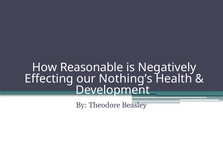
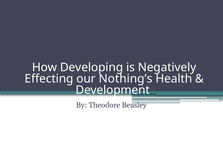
Reasonable: Reasonable -> Developing
